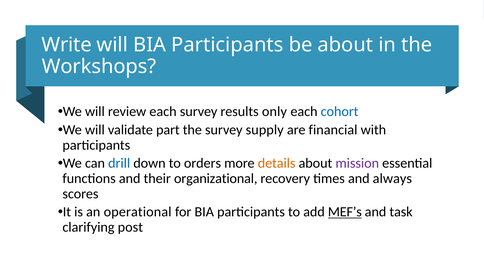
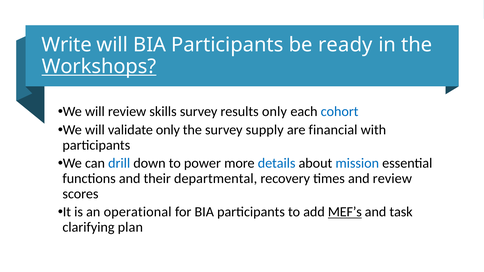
be about: about -> ready
Workshops underline: none -> present
review each: each -> skills
validate part: part -> only
orders: orders -> power
details colour: orange -> blue
mission colour: purple -> blue
organizational: organizational -> departmental
and always: always -> review
post: post -> plan
